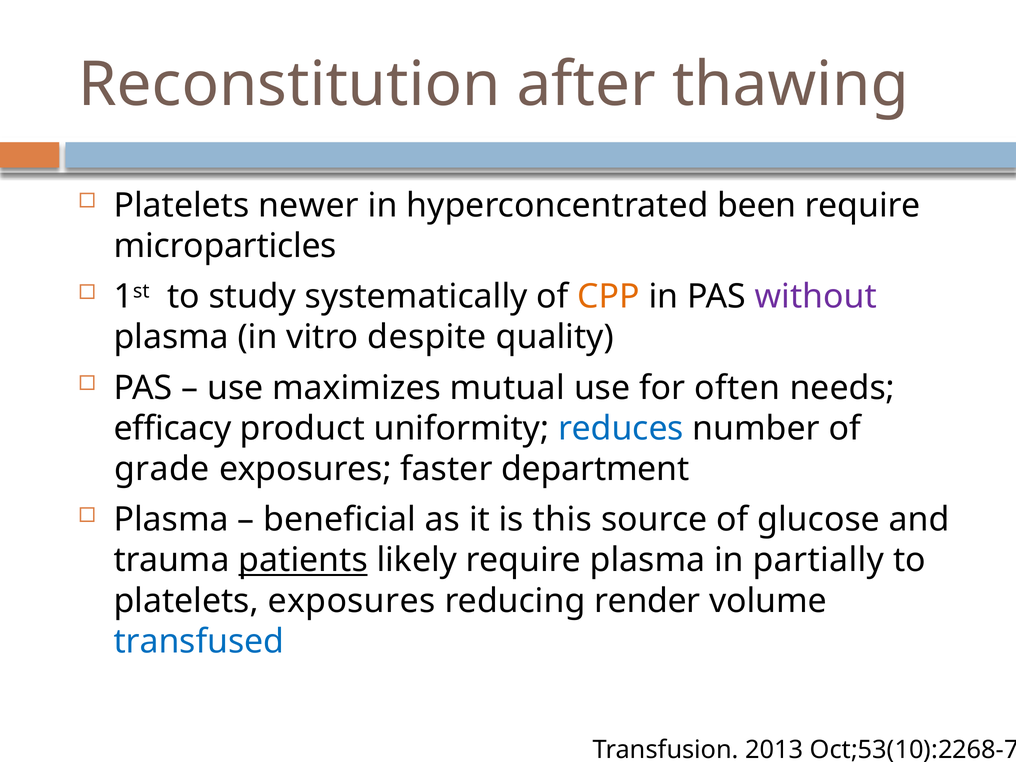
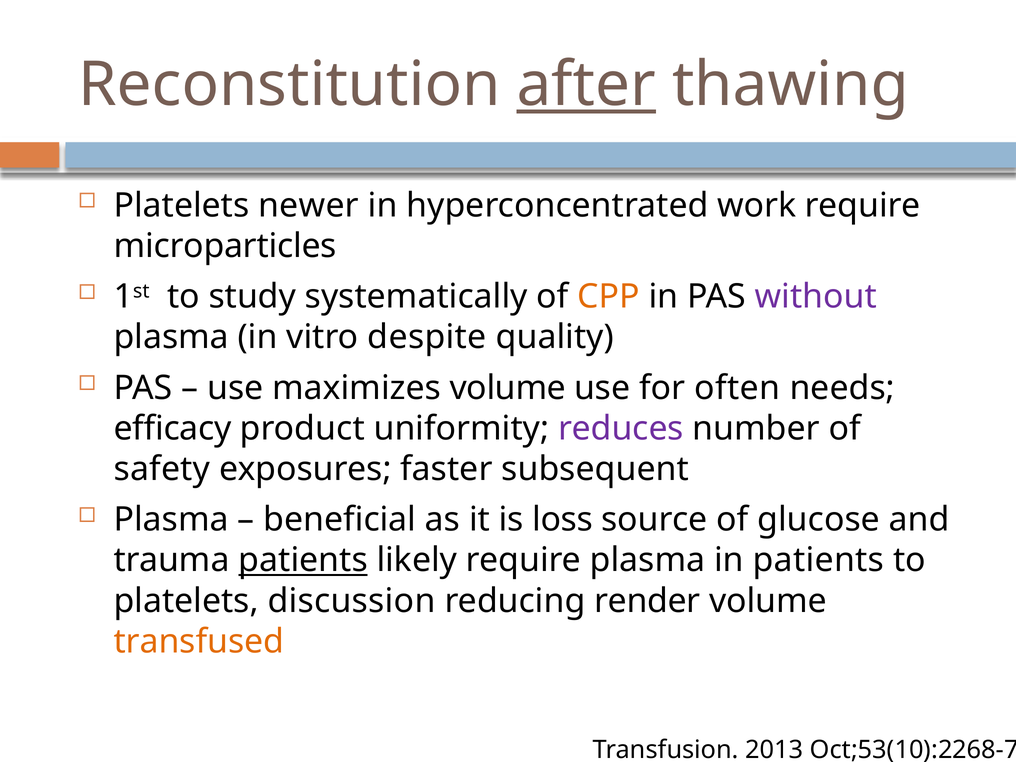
after underline: none -> present
been: been -> work
maximizes mutual: mutual -> volume
reduces colour: blue -> purple
grade: grade -> safety
department: department -> subsequent
this: this -> loss
in partially: partially -> patients
platelets exposures: exposures -> discussion
transfused colour: blue -> orange
